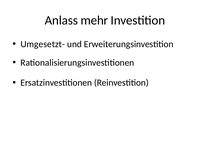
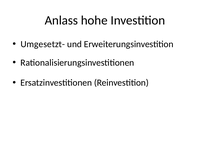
mehr: mehr -> hohe
